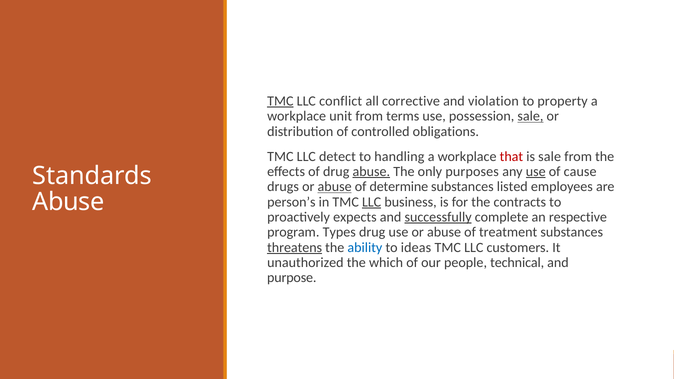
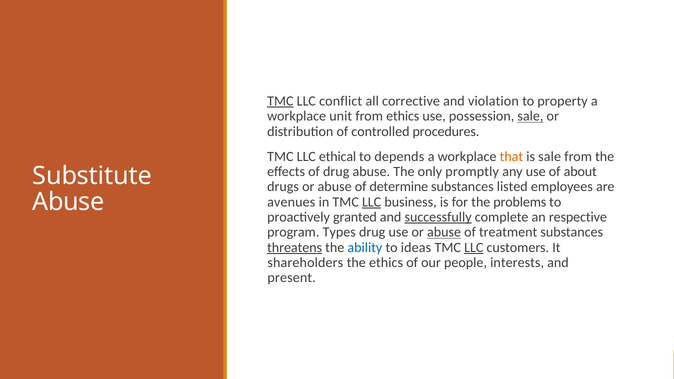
from terms: terms -> ethics
obligations: obligations -> procedures
detect: detect -> ethical
handling: handling -> depends
that colour: red -> orange
abuse at (371, 172) underline: present -> none
purposes: purposes -> promptly
use at (536, 172) underline: present -> none
cause: cause -> about
Standards: Standards -> Substitute
abuse at (335, 187) underline: present -> none
personʼs: personʼs -> avenues
contracts: contracts -> problems
expects: expects -> granted
abuse at (444, 232) underline: none -> present
LLC at (474, 248) underline: none -> present
unauthorized: unauthorized -> shareholders
the which: which -> ethics
technical: technical -> interests
purpose: purpose -> present
